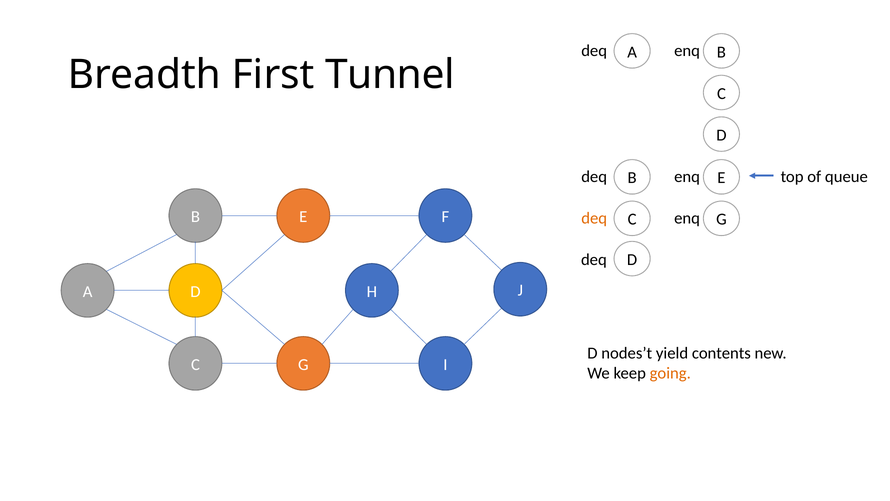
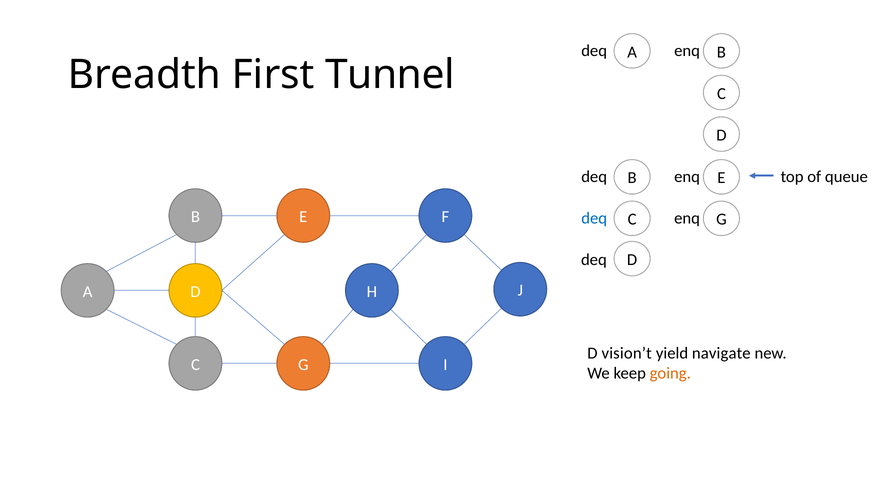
deq at (594, 218) colour: orange -> blue
nodes’t: nodes’t -> vision’t
contents: contents -> navigate
